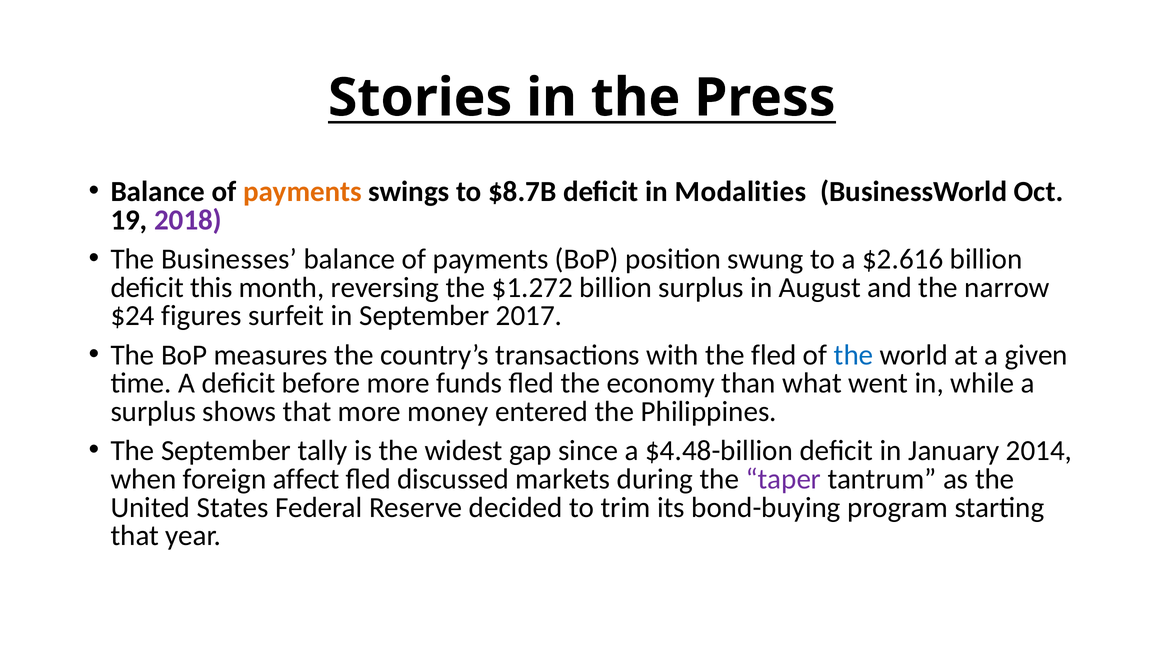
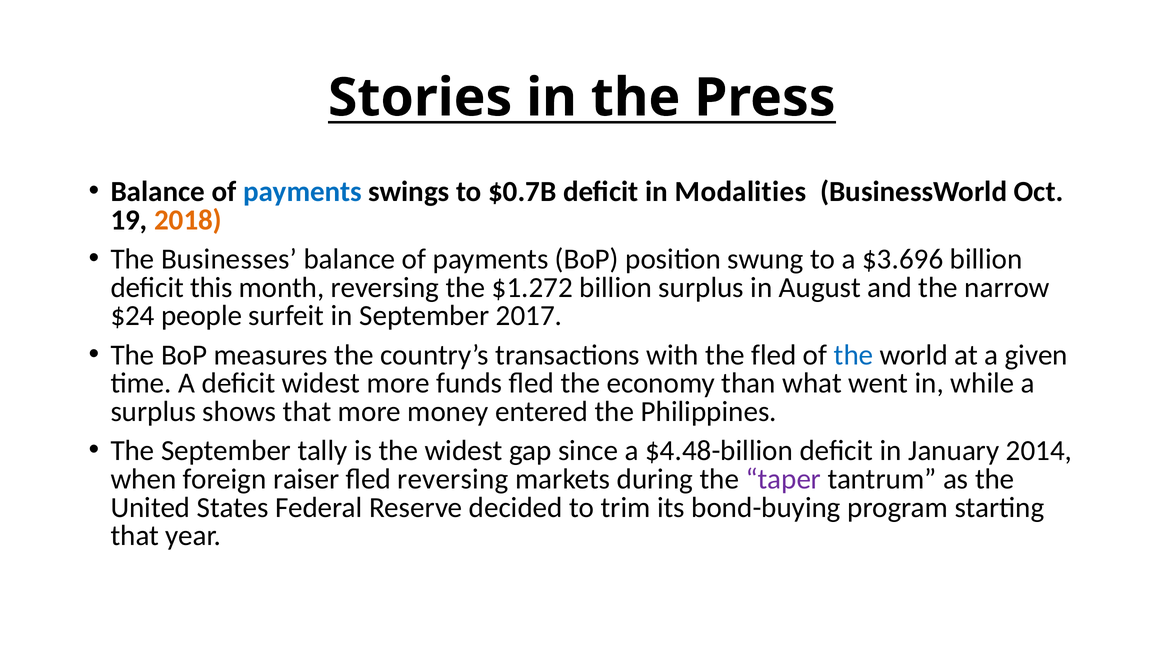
payments at (302, 192) colour: orange -> blue
$8.7B: $8.7B -> $0.7B
2018 colour: purple -> orange
$2.616: $2.616 -> $3.696
figures: figures -> people
deficit before: before -> widest
affect: affect -> raiser
fled discussed: discussed -> reversing
